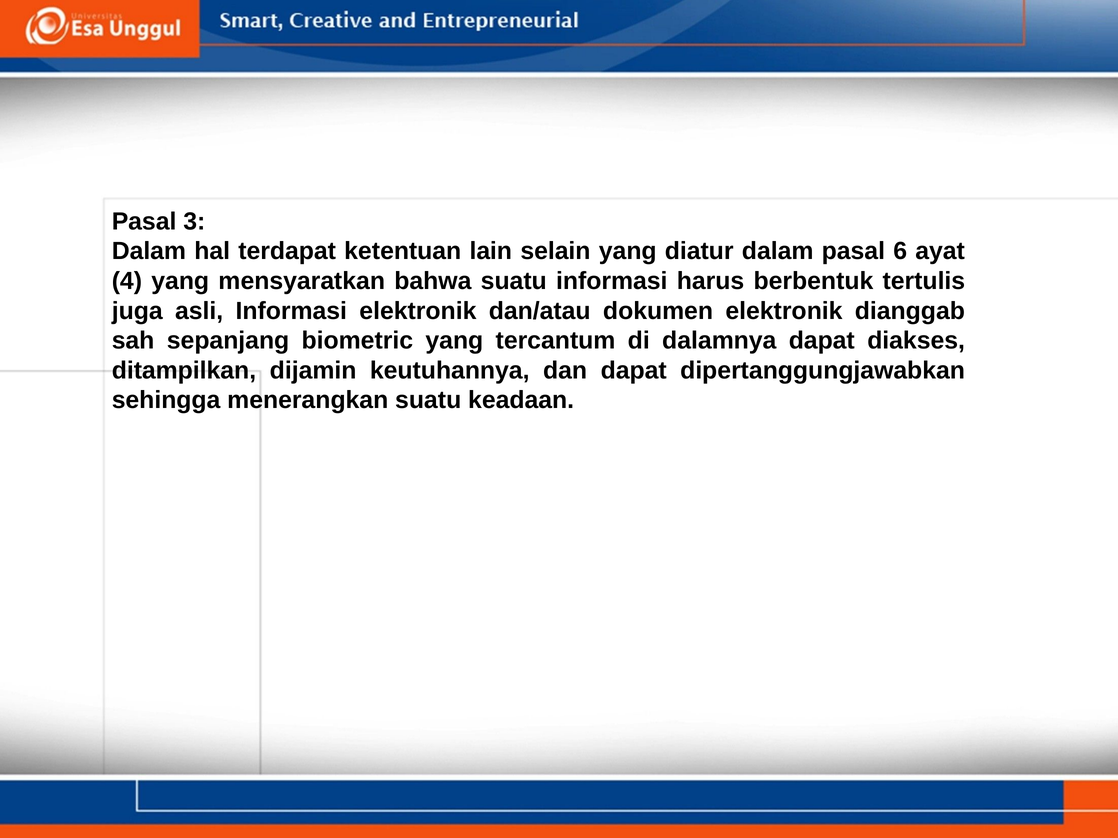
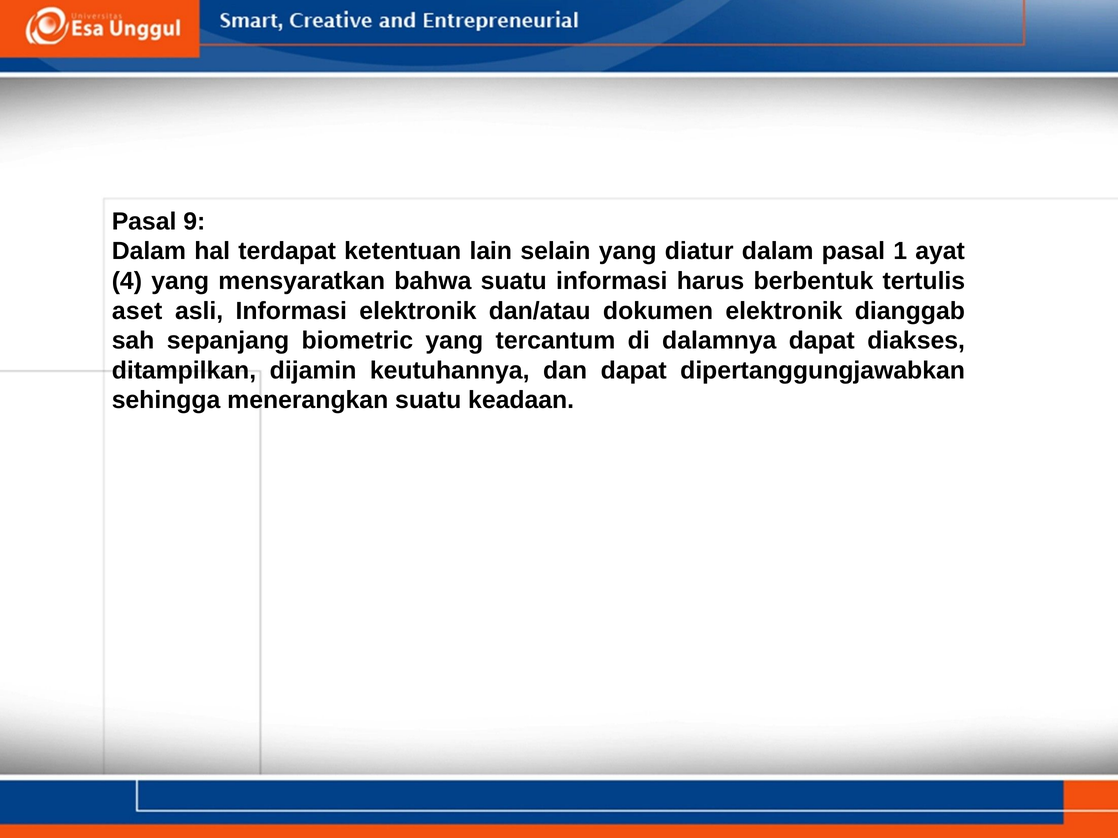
3: 3 -> 9
6: 6 -> 1
juga: juga -> aset
